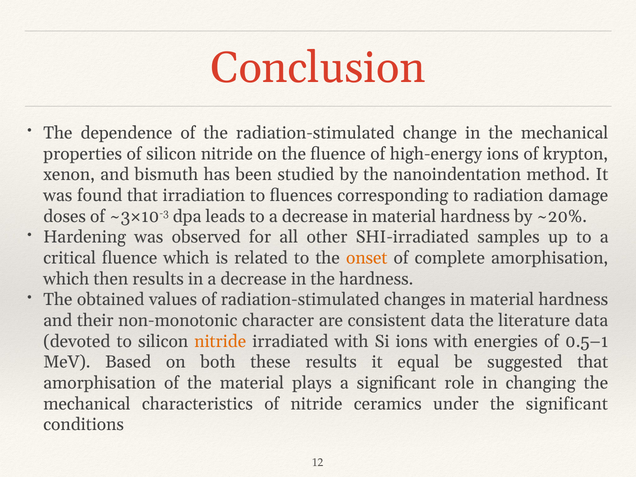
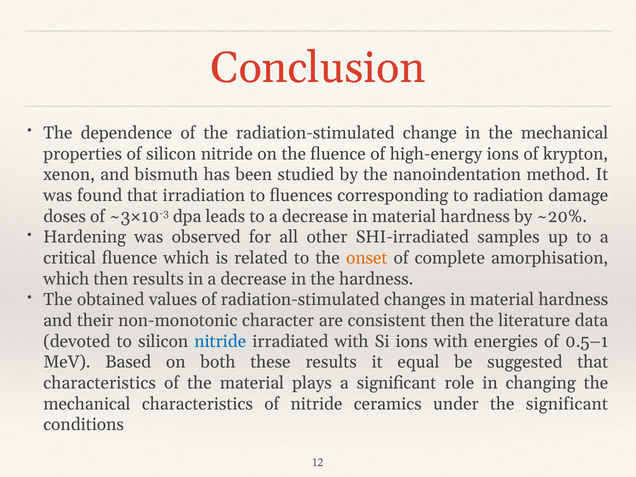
consistent data: data -> then
nitride at (220, 341) colour: orange -> blue
amorphisation at (100, 383): amorphisation -> characteristics
